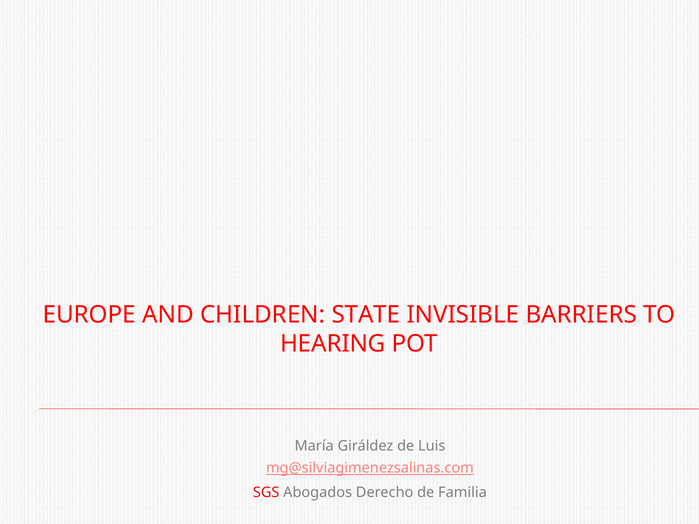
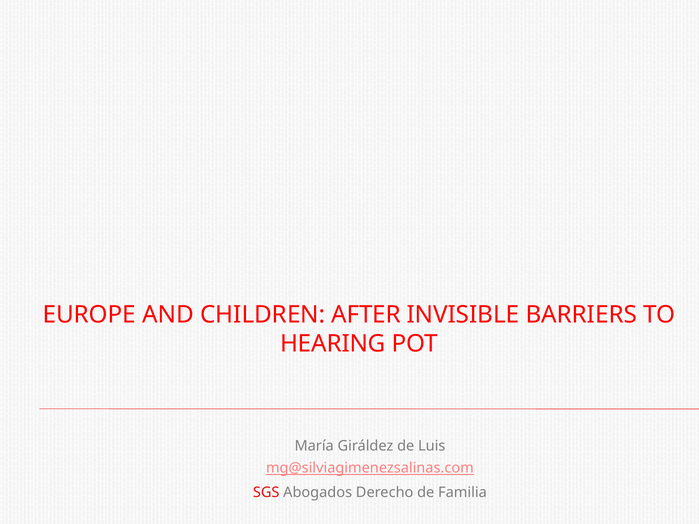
STATE: STATE -> AFTER
